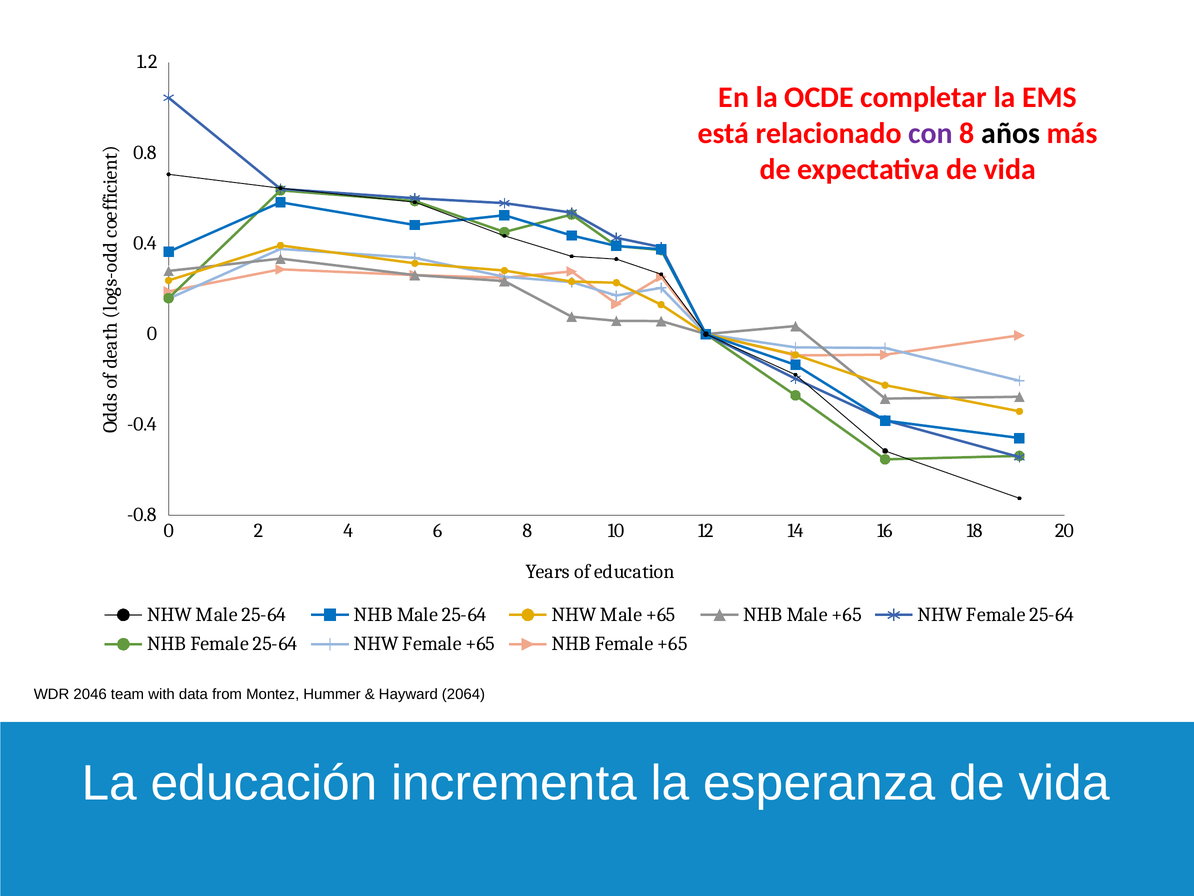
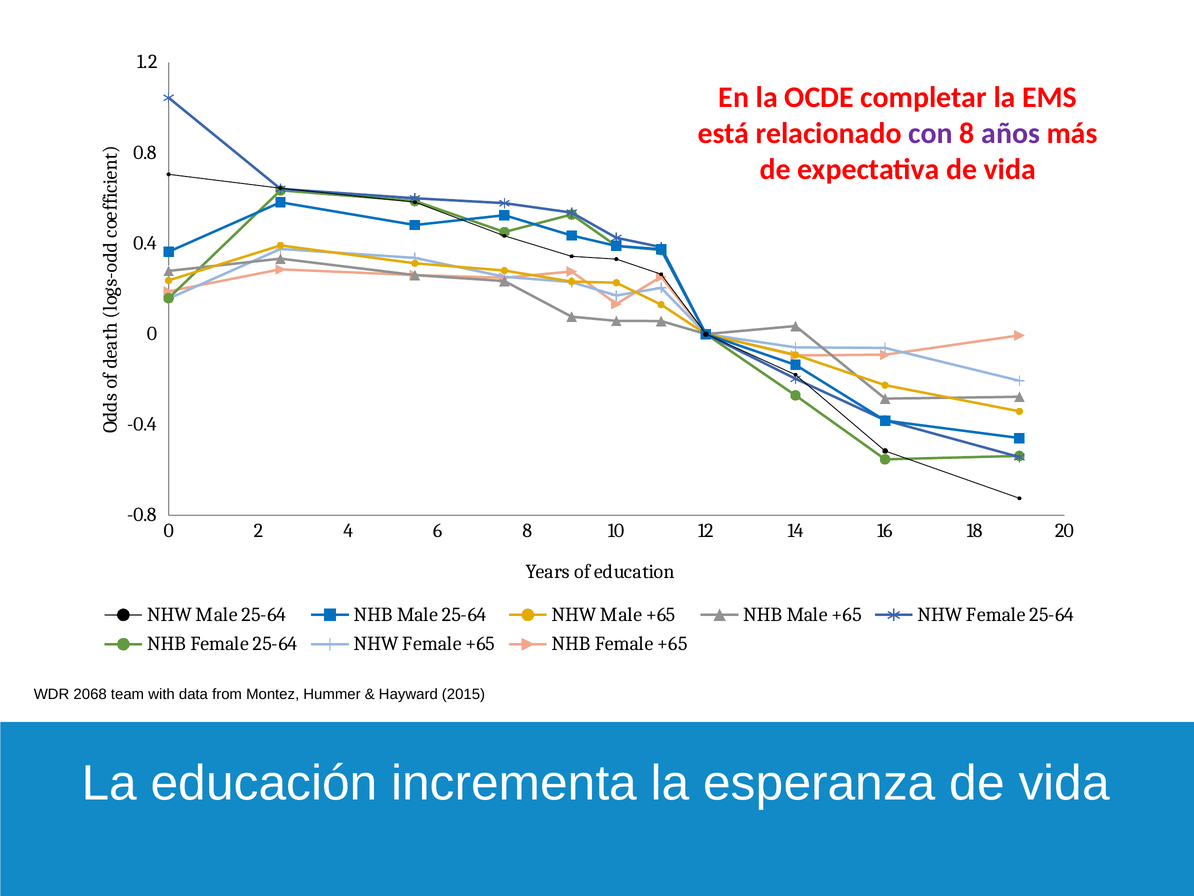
años colour: black -> purple
2046: 2046 -> 2068
2064: 2064 -> 2015
